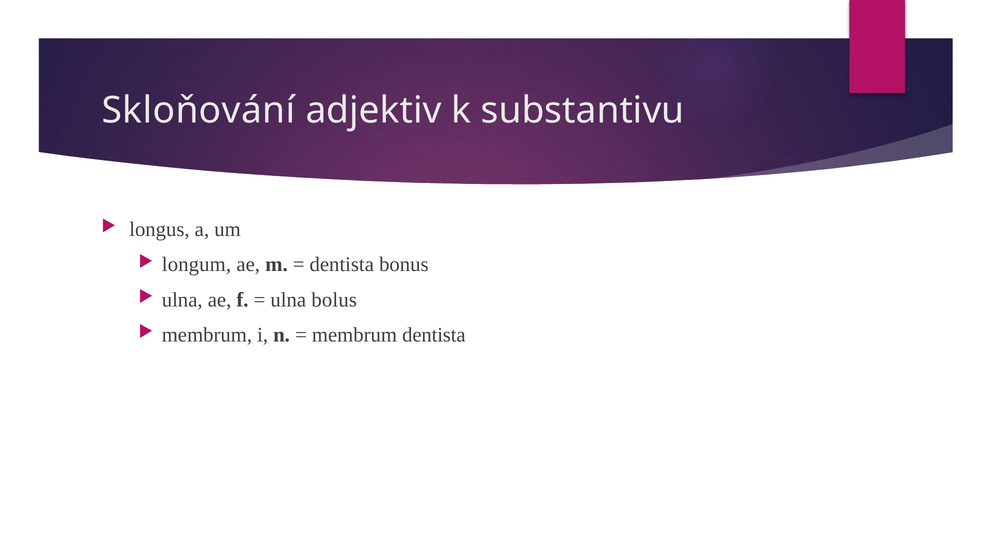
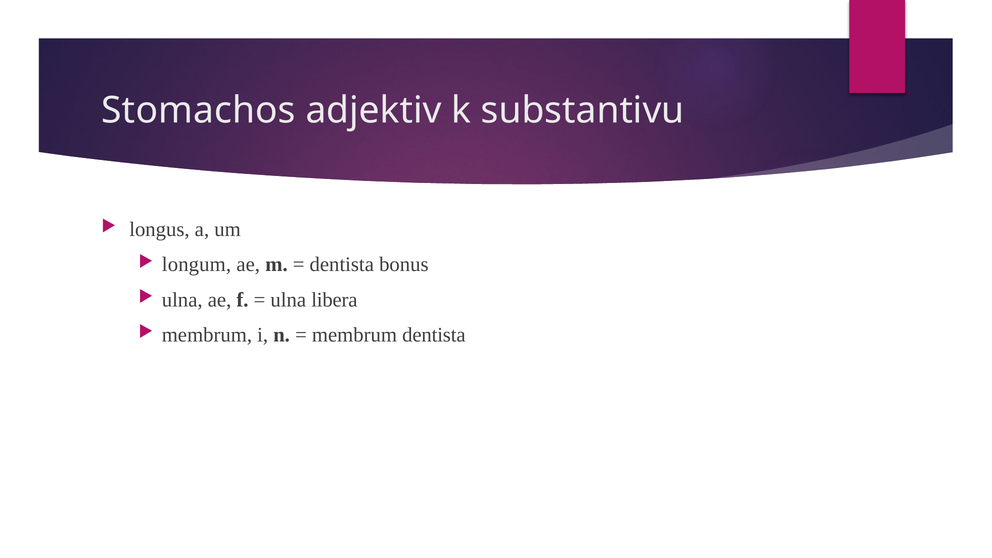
Skloňování: Skloňování -> Stomachos
bolus: bolus -> libera
